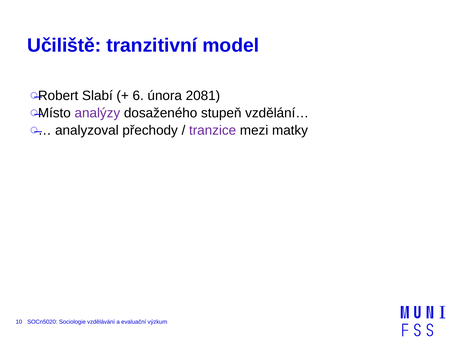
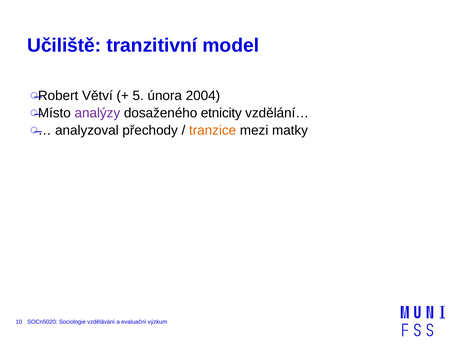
Slabí: Slabí -> Větví
6: 6 -> 5
2081: 2081 -> 2004
stupeň: stupeň -> etnicity
tranzice colour: purple -> orange
